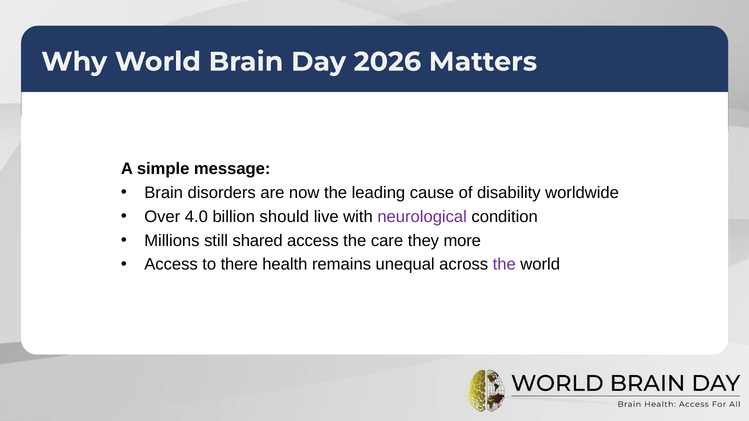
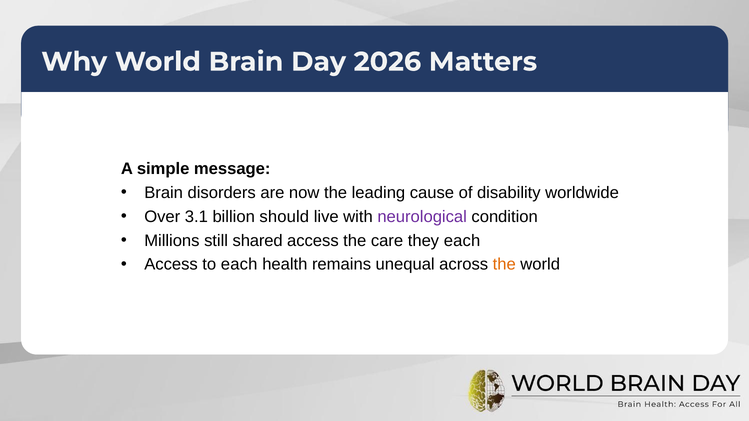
4.0: 4.0 -> 3.1
they more: more -> each
to there: there -> each
the at (504, 265) colour: purple -> orange
